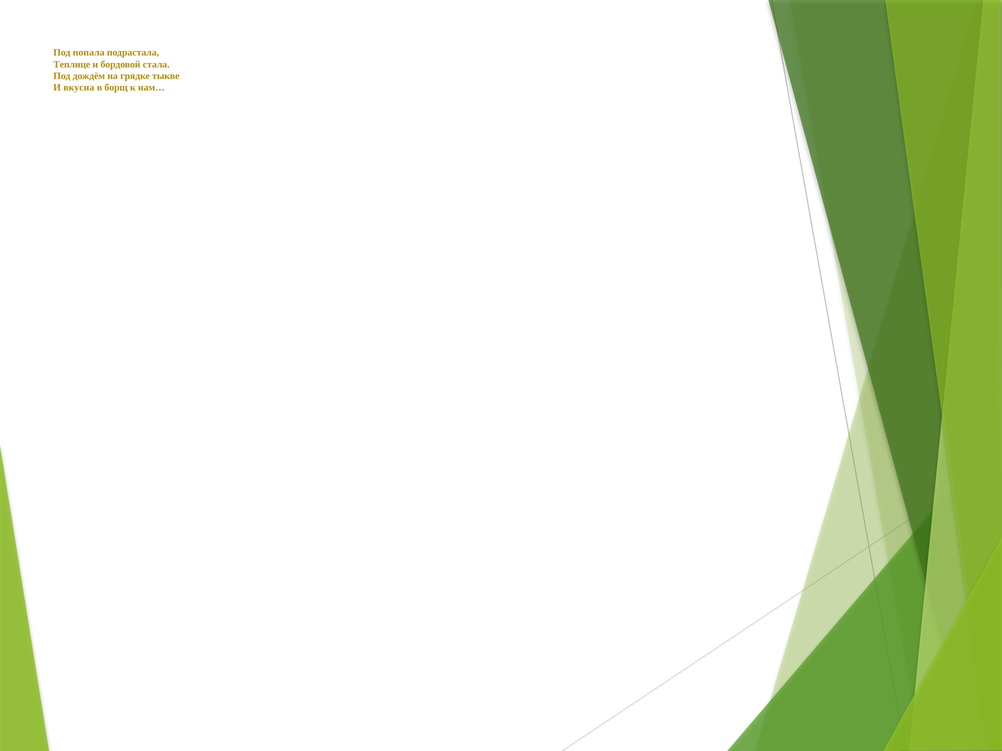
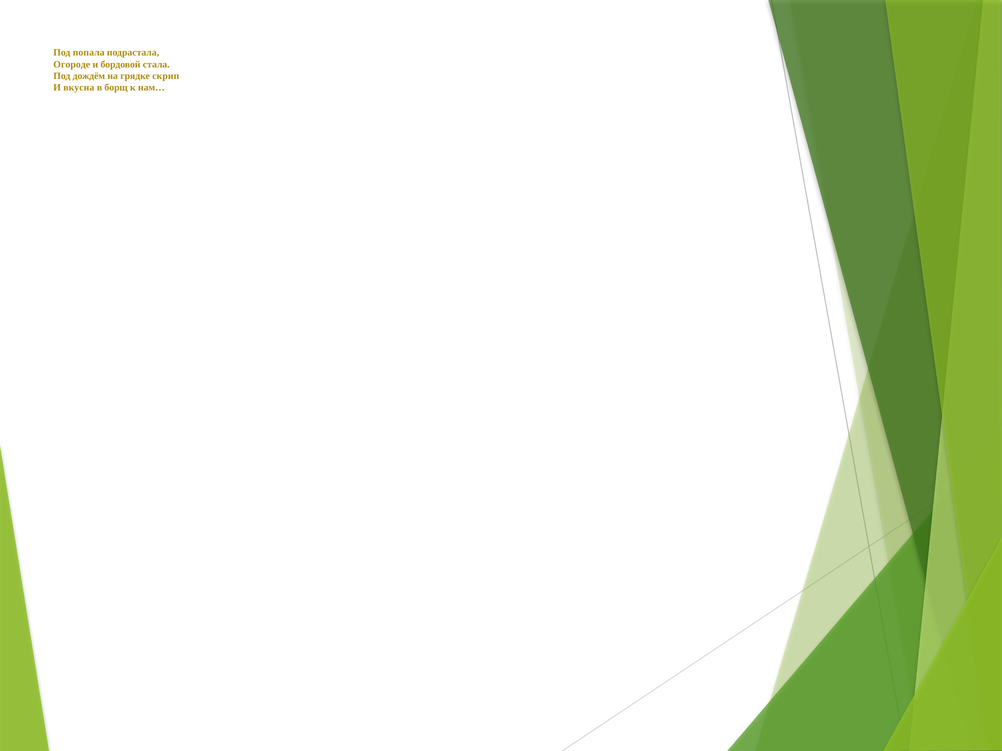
Теплице: Теплице -> Огороде
тыкве: тыкве -> скрип
